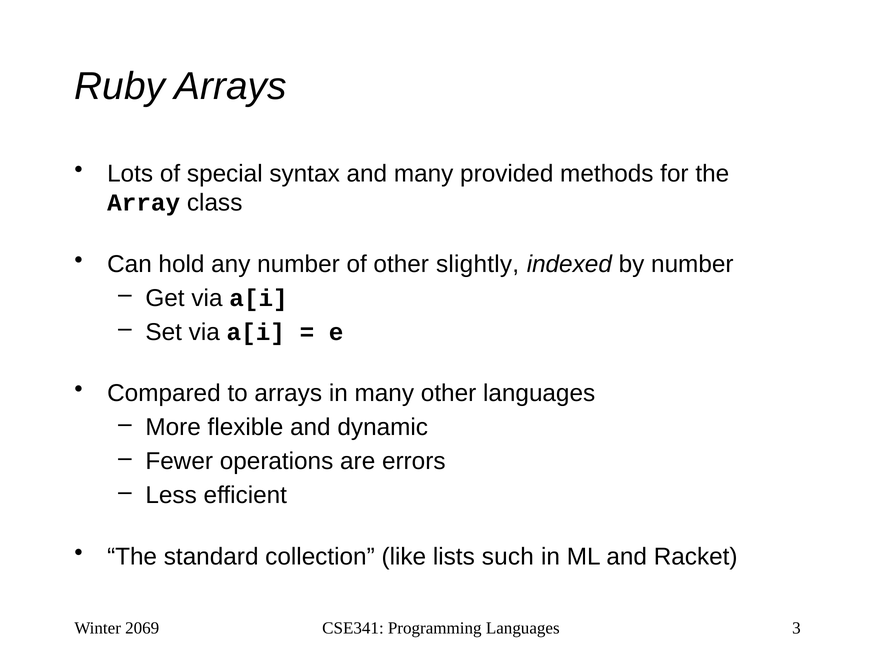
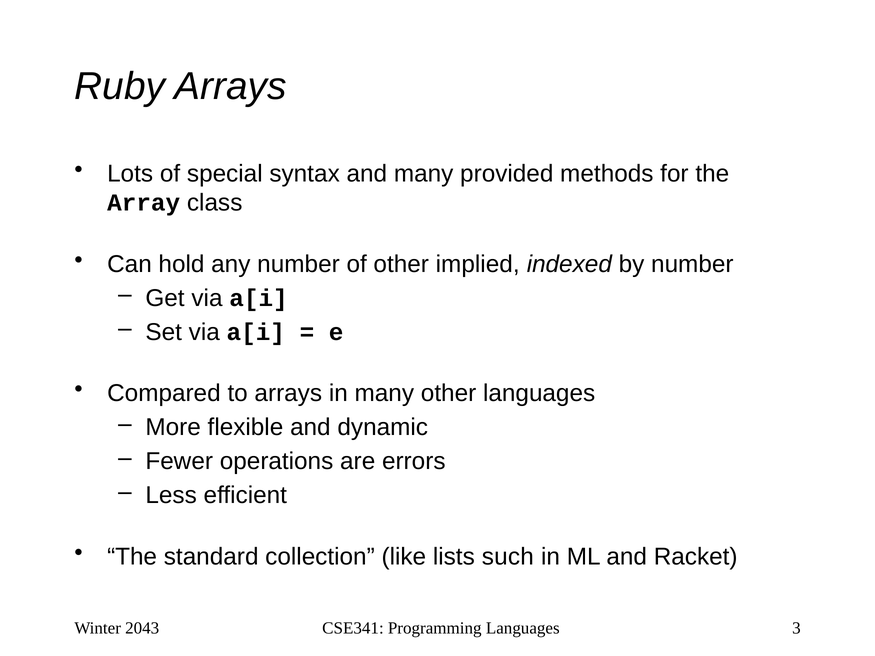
slightly: slightly -> implied
2069: 2069 -> 2043
